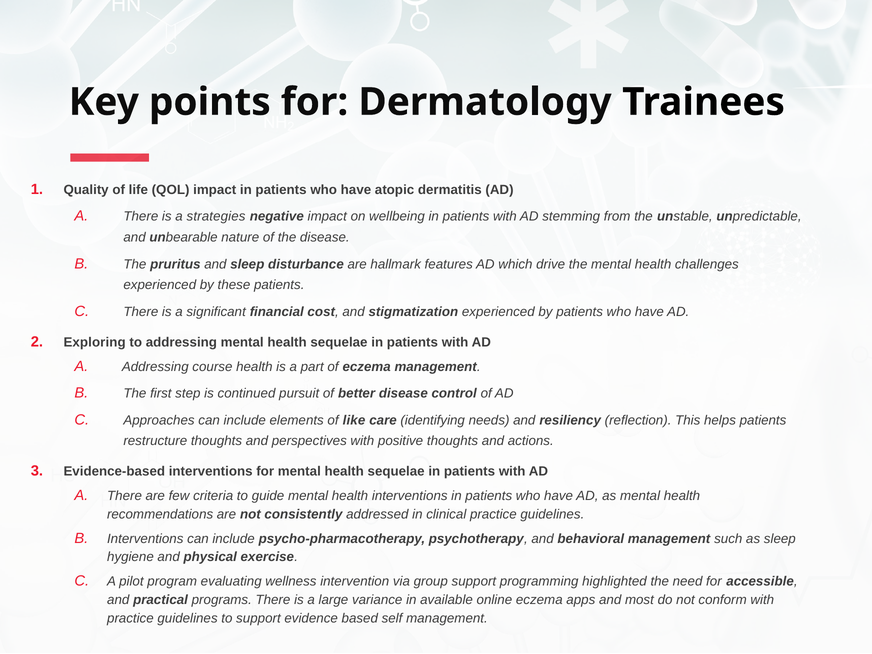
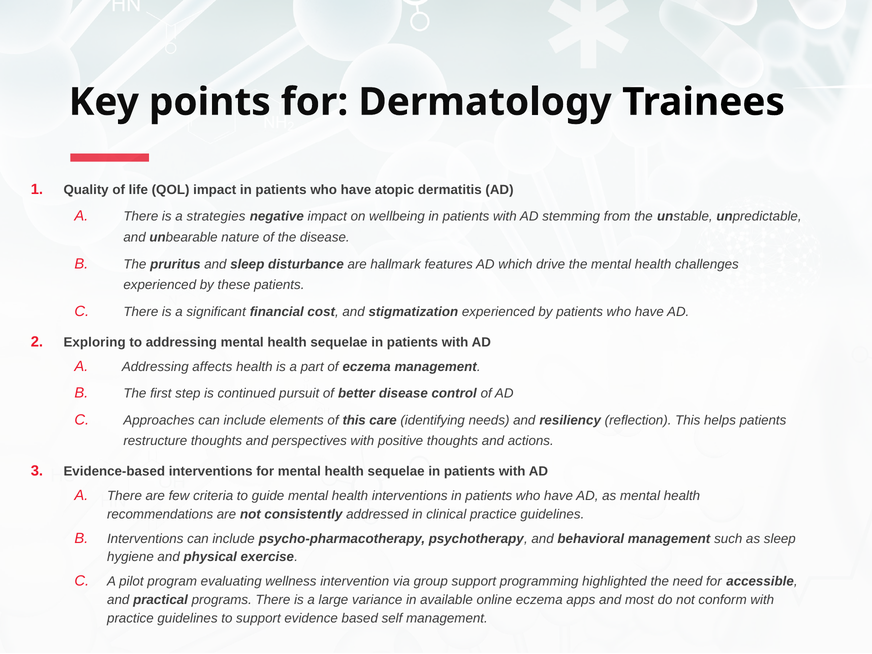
course: course -> affects
of like: like -> this
